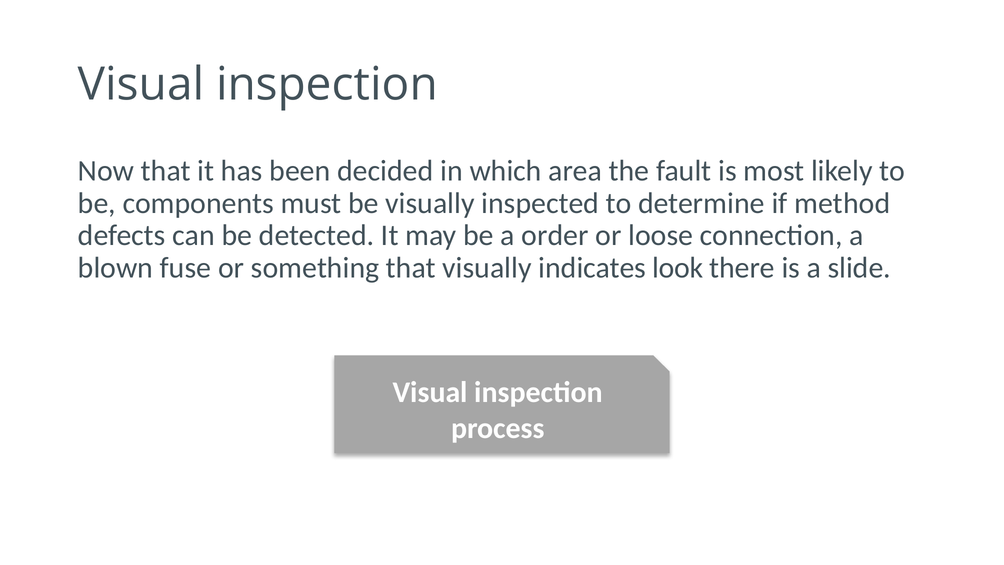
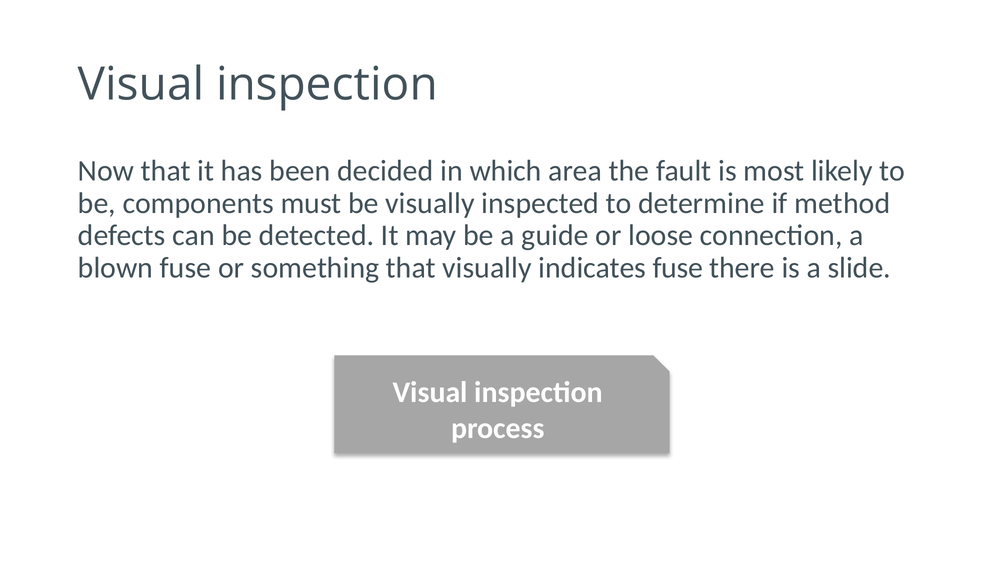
order: order -> guide
indicates look: look -> fuse
